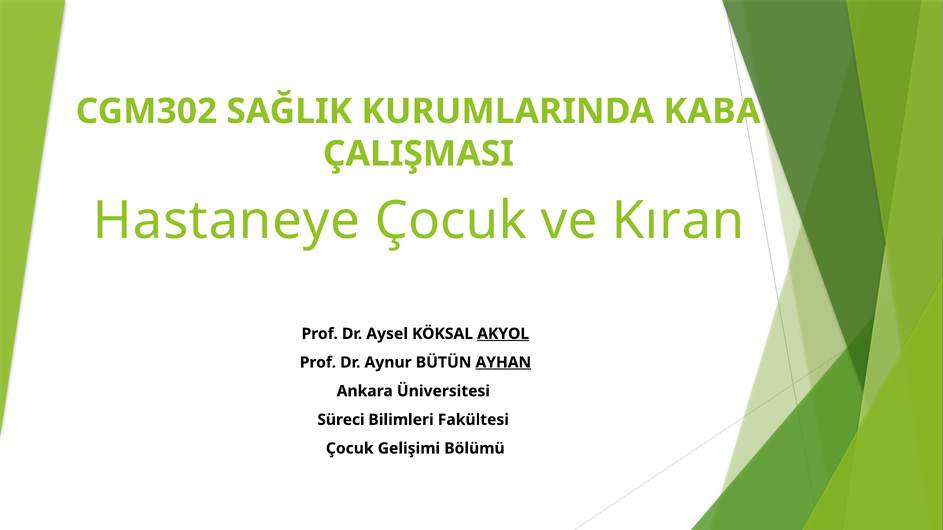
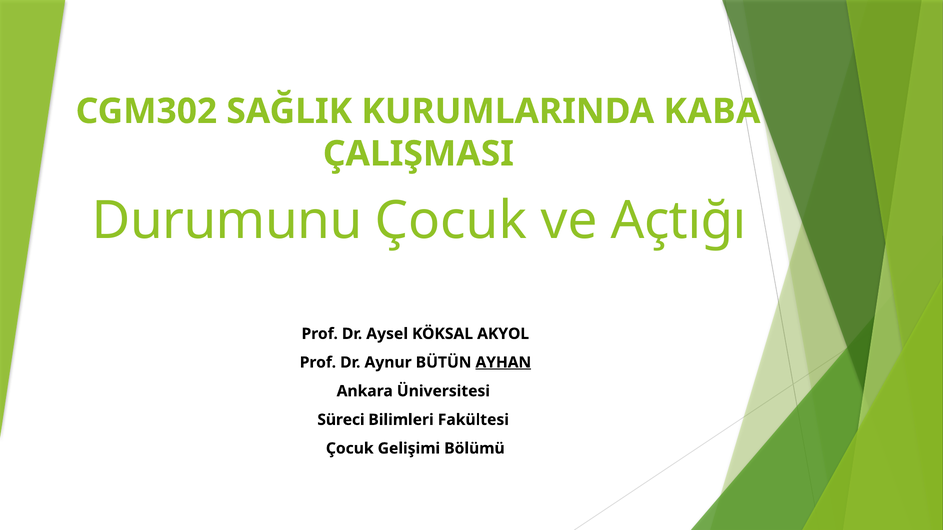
Hastaneye: Hastaneye -> Durumunu
Kıran: Kıran -> Açtığı
AKYOL underline: present -> none
